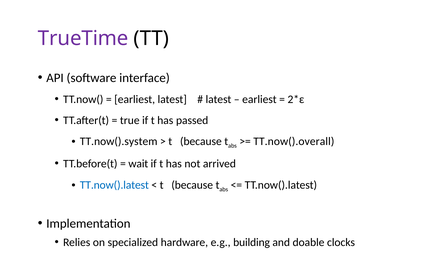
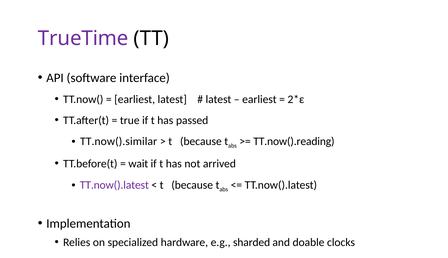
TT.now().system: TT.now().system -> TT.now().similar
TT.now().overall: TT.now().overall -> TT.now().reading
TT.now().latest at (114, 185) colour: blue -> purple
building: building -> sharded
